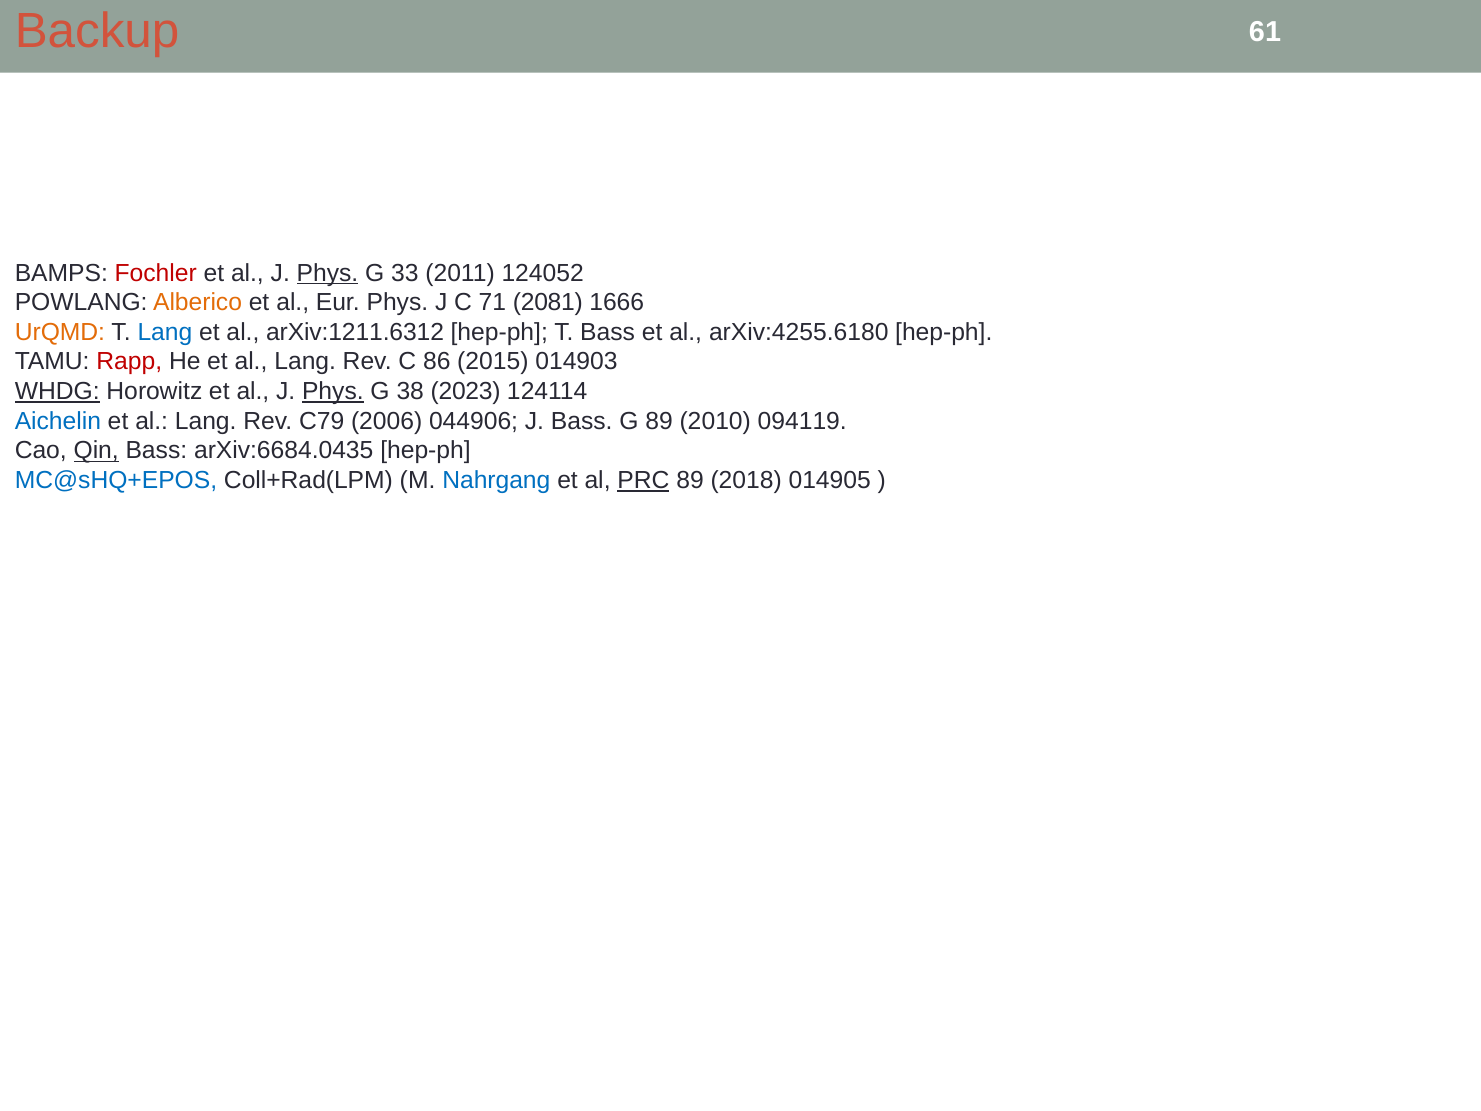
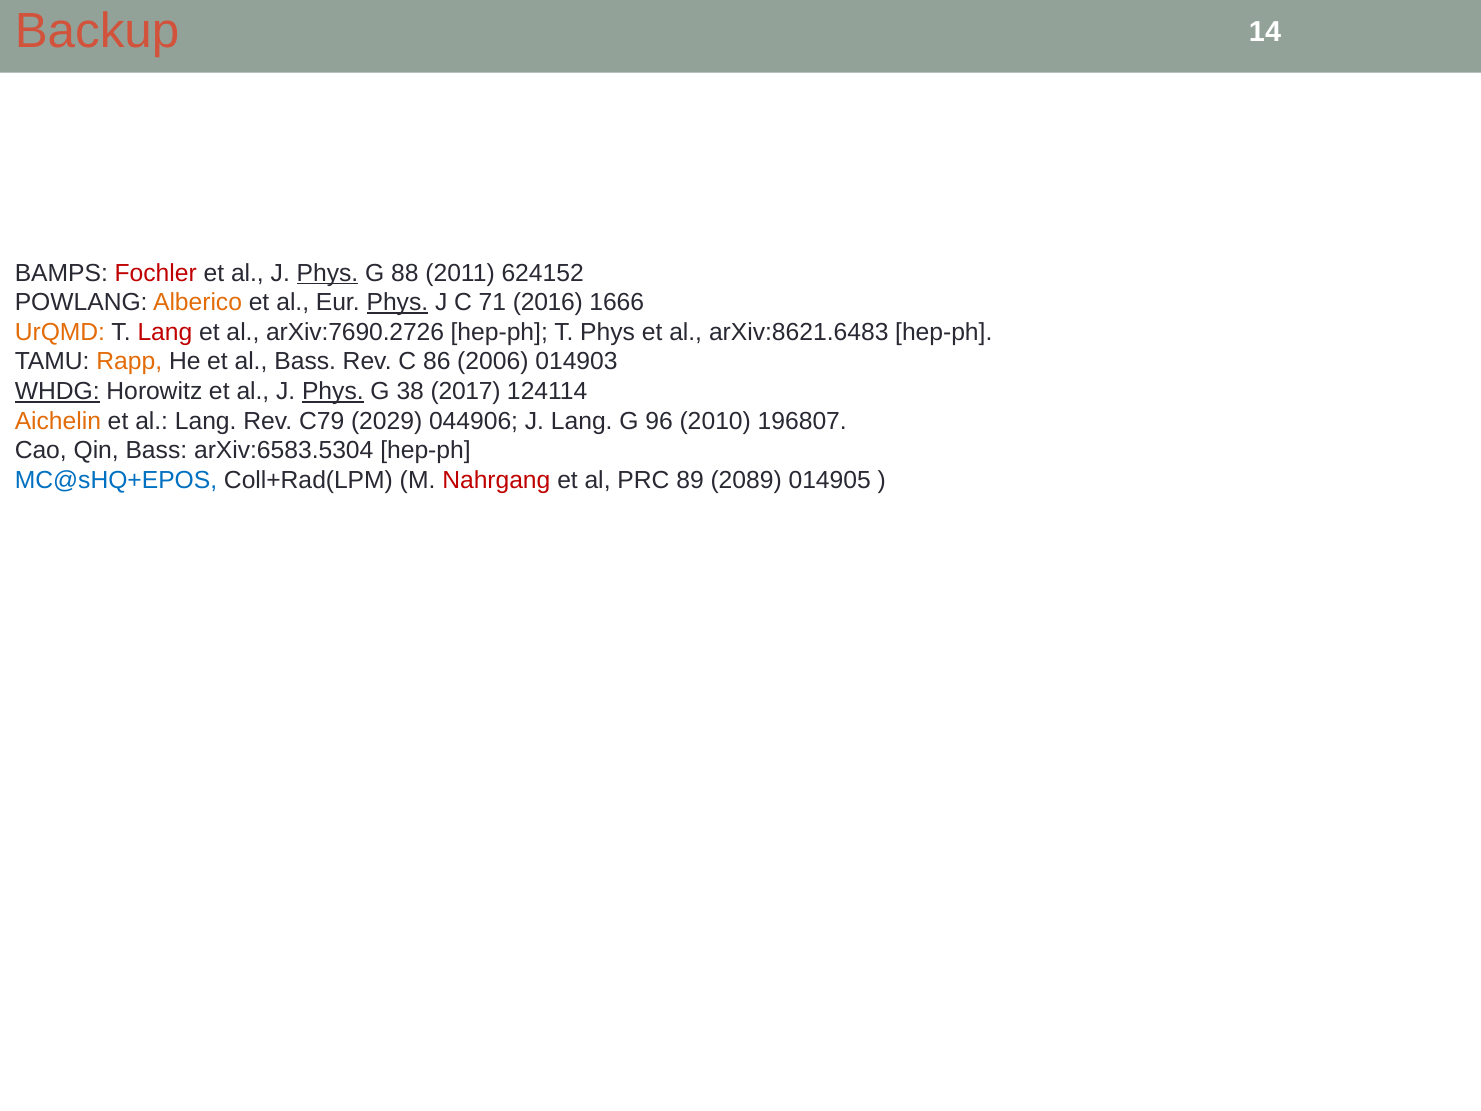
61: 61 -> 14
33: 33 -> 88
124052: 124052 -> 624152
Phys at (397, 302) underline: none -> present
2081: 2081 -> 2016
Lang at (165, 332) colour: blue -> red
arXiv:1211.6312: arXiv:1211.6312 -> arXiv:7690.2726
T Bass: Bass -> Phys
arXiv:4255.6180: arXiv:4255.6180 -> arXiv:8621.6483
Rapp colour: red -> orange
He et al Lang: Lang -> Bass
2015: 2015 -> 2006
2023: 2023 -> 2017
Aichelin colour: blue -> orange
2006: 2006 -> 2029
J Bass: Bass -> Lang
G 89: 89 -> 96
094119: 094119 -> 196807
Qin underline: present -> none
arXiv:6684.0435: arXiv:6684.0435 -> arXiv:6583.5304
Nahrgang colour: blue -> red
PRC underline: present -> none
2018: 2018 -> 2089
